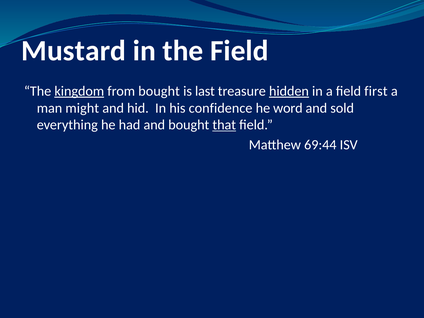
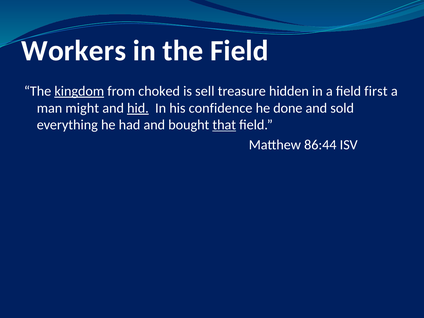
Mustard: Mustard -> Workers
from bought: bought -> choked
last: last -> sell
hidden underline: present -> none
hid underline: none -> present
word: word -> done
69:44: 69:44 -> 86:44
